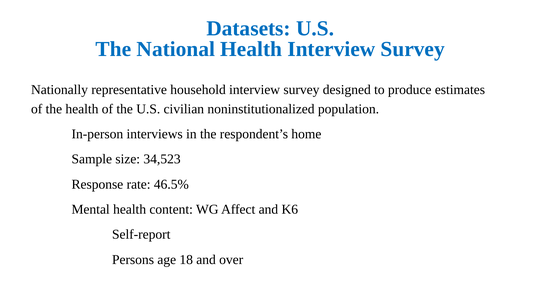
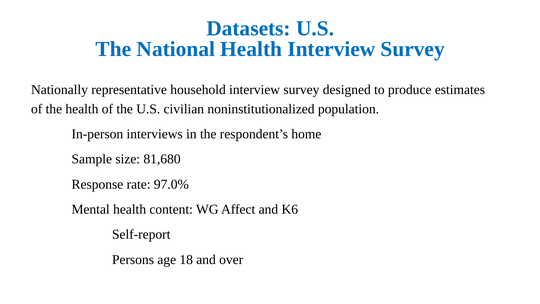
34,523: 34,523 -> 81,680
46.5%: 46.5% -> 97.0%
